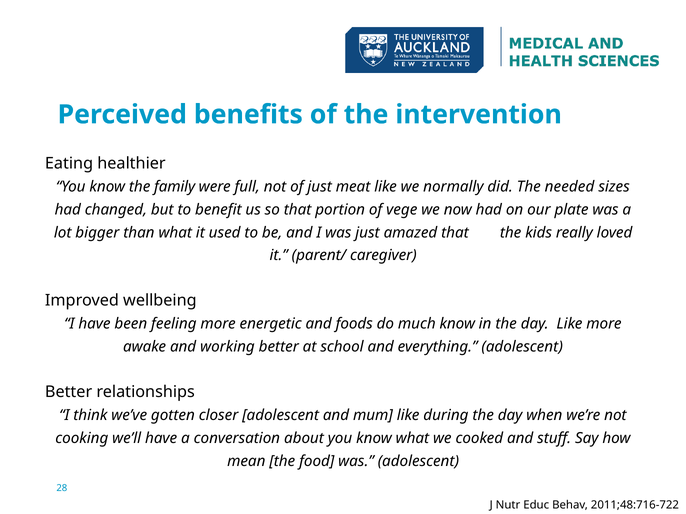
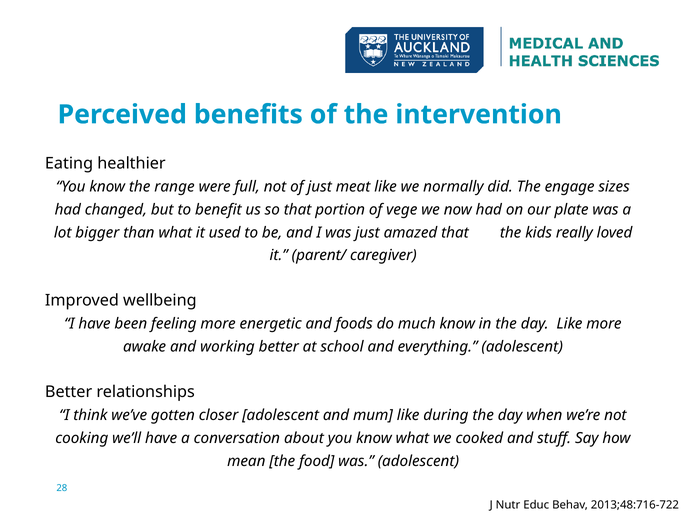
family: family -> range
needed: needed -> engage
2011;48:716-722: 2011;48:716-722 -> 2013;48:716-722
